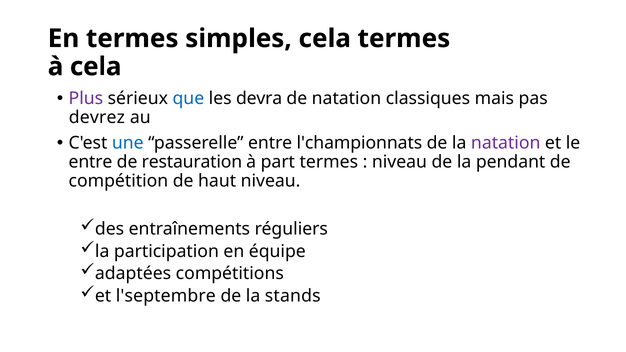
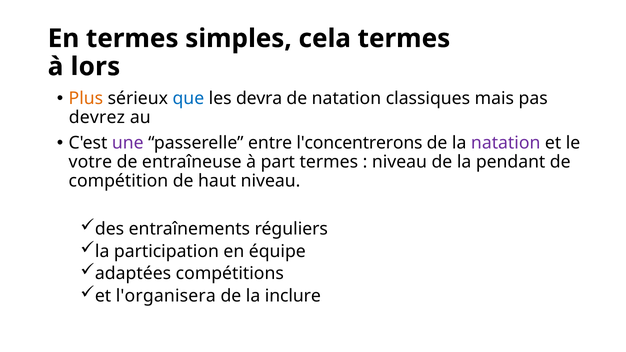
à cela: cela -> lors
Plus colour: purple -> orange
une colour: blue -> purple
l'championnats: l'championnats -> l'concentrerons
entre at (90, 162): entre -> votre
restauration: restauration -> entraîneuse
l'septembre: l'septembre -> l'organisera
stands: stands -> inclure
